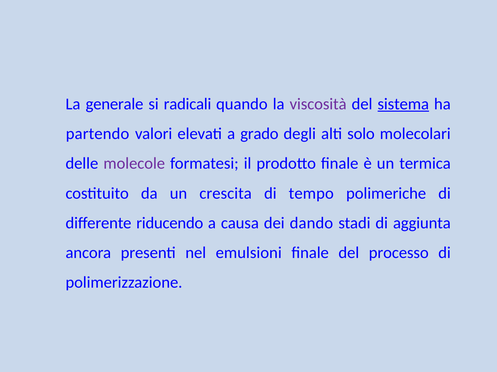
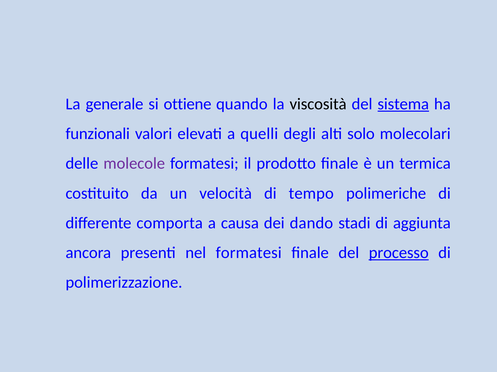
radicali: radicali -> ottiene
viscosità colour: purple -> black
partendo: partendo -> funzionali
grado: grado -> quelli
crescita: crescita -> velocità
riducendo: riducendo -> comporta
nel emulsioni: emulsioni -> formatesi
processo underline: none -> present
